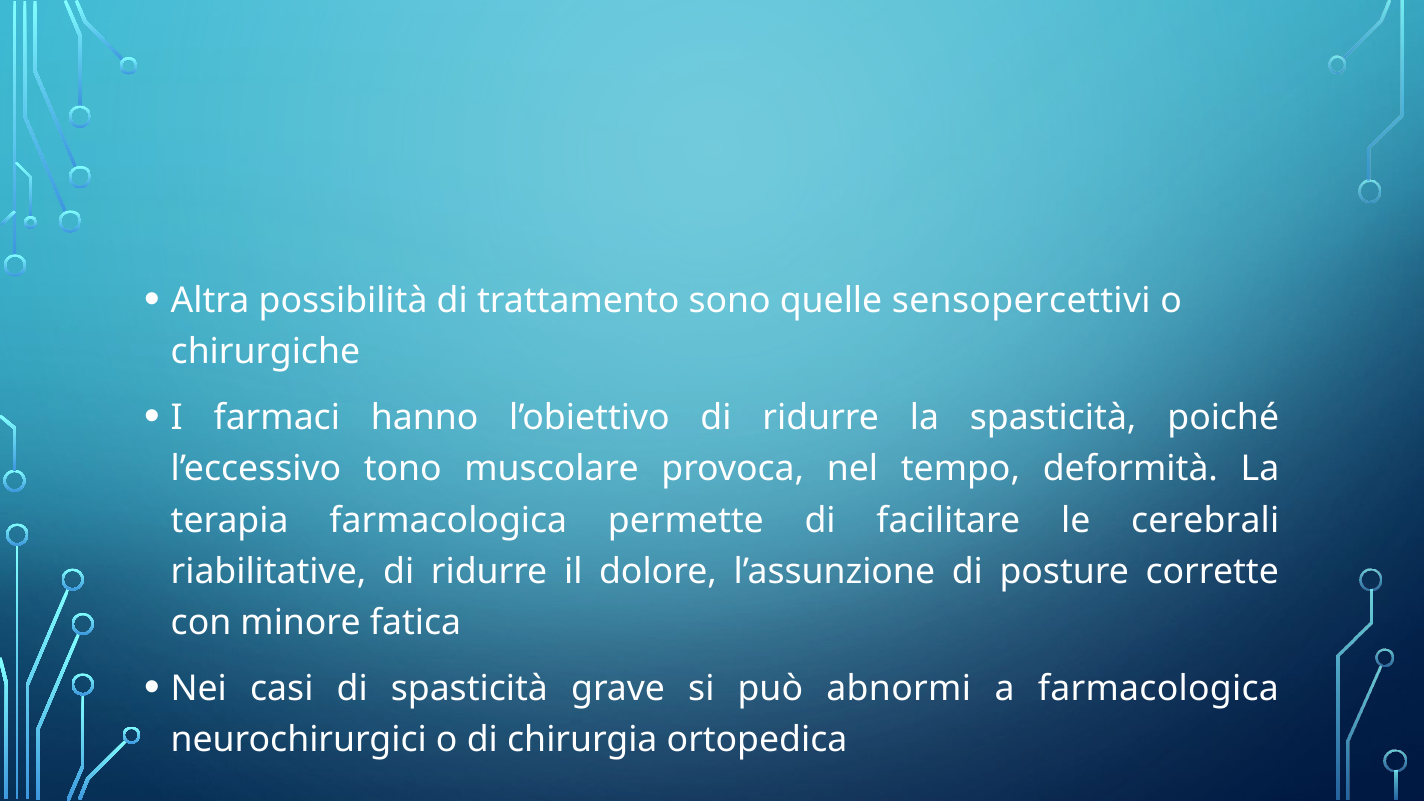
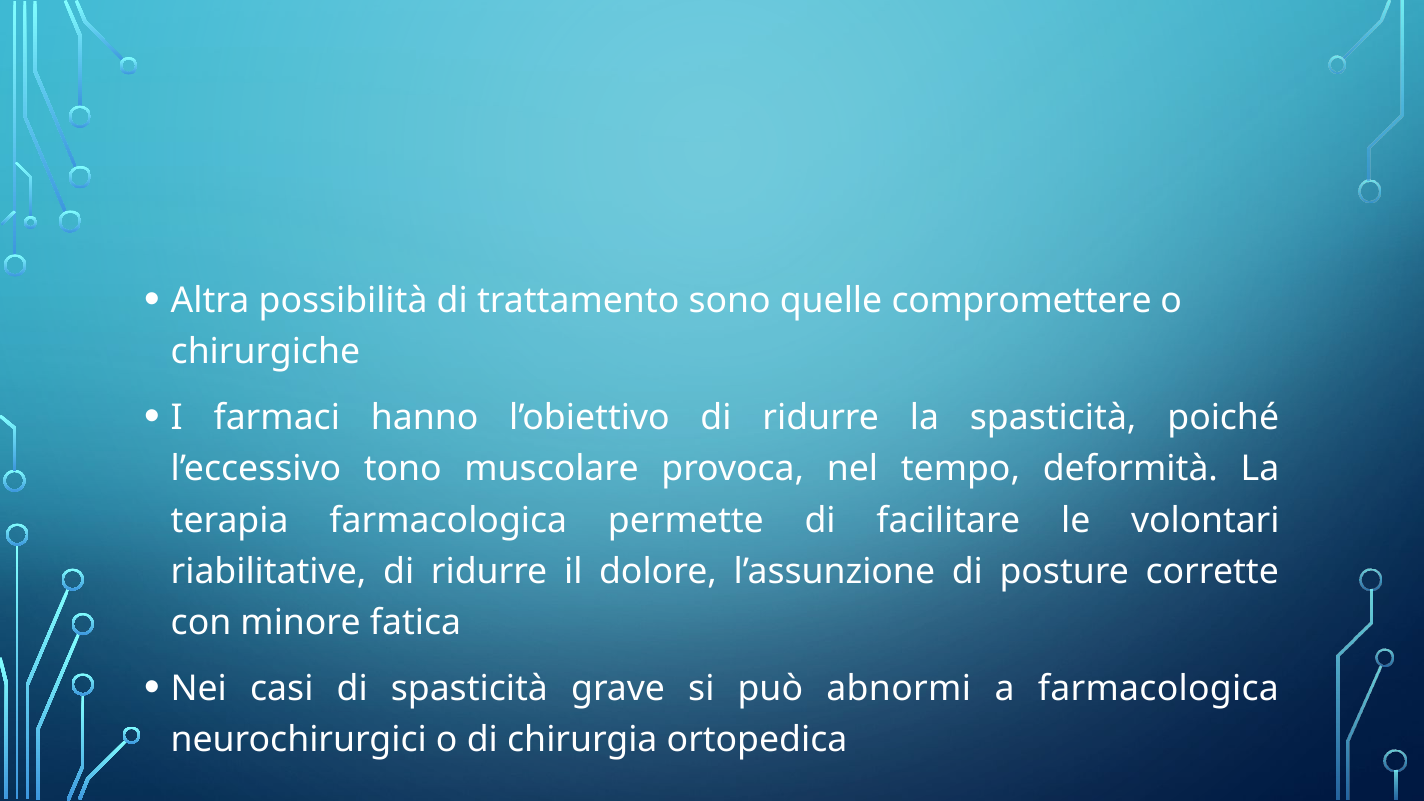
sensopercettivi: sensopercettivi -> compromettere
cerebrali: cerebrali -> volontari
